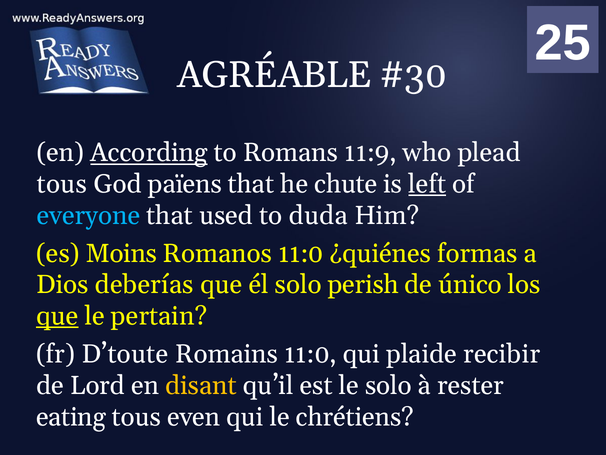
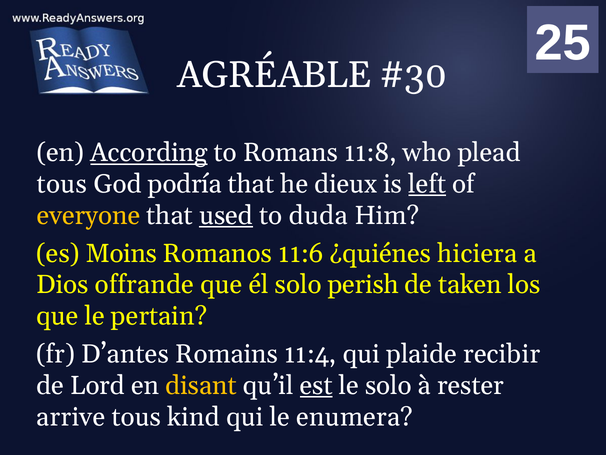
11:9: 11:9 -> 11:8
païens: païens -> podría
chute: chute -> dieux
everyone colour: light blue -> yellow
used underline: none -> present
Romanos 11:0: 11:0 -> 11:6
formas: formas -> hiciera
deberías: deberías -> offrande
único: único -> taken
que at (57, 316) underline: present -> none
D’toute: D’toute -> D’antes
Romains 11:0: 11:0 -> 11:4
est underline: none -> present
eating: eating -> arrive
even: even -> kind
chrétiens: chrétiens -> enumera
